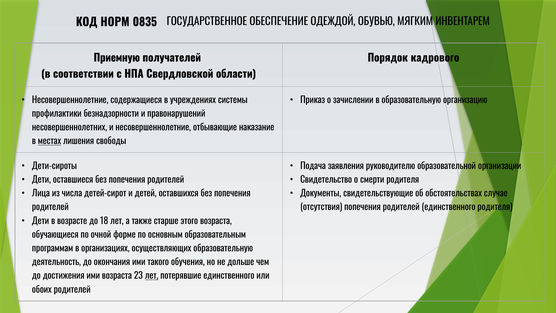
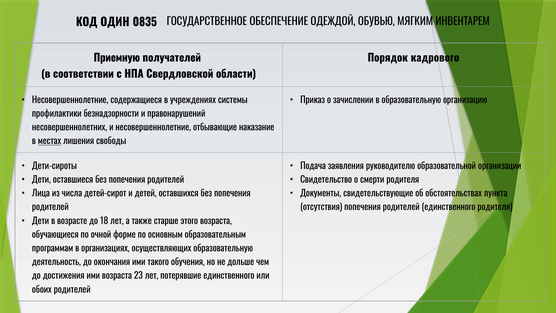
НОРМ: НОРМ -> ОДИН
случае: случае -> пункта
лет at (152, 276) underline: present -> none
